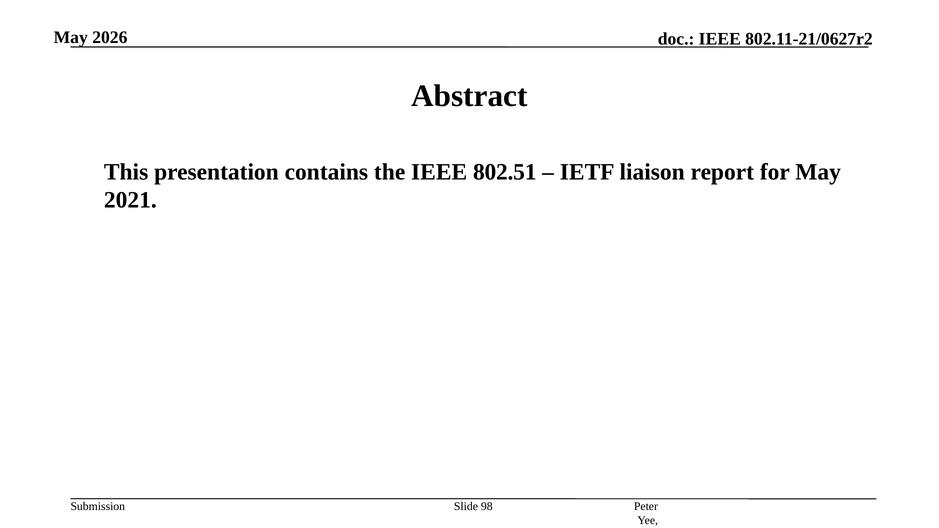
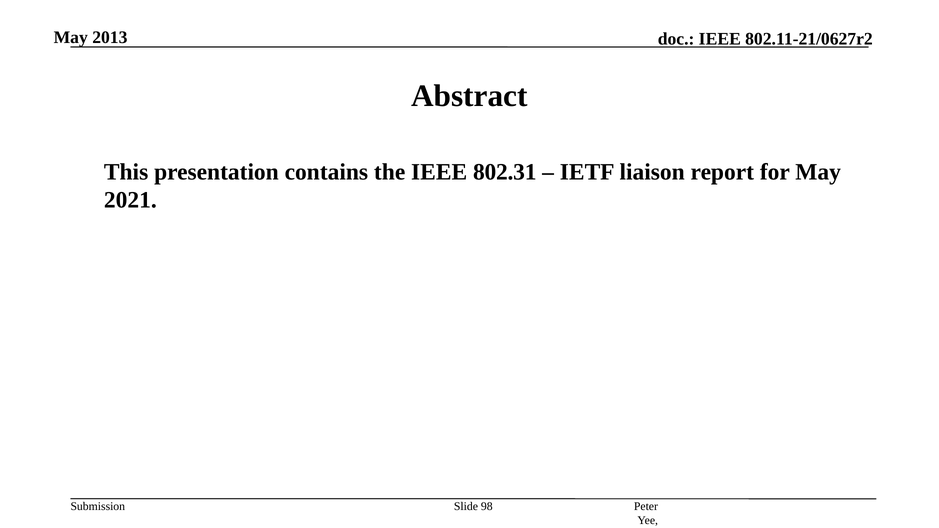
2026: 2026 -> 2013
802.51: 802.51 -> 802.31
